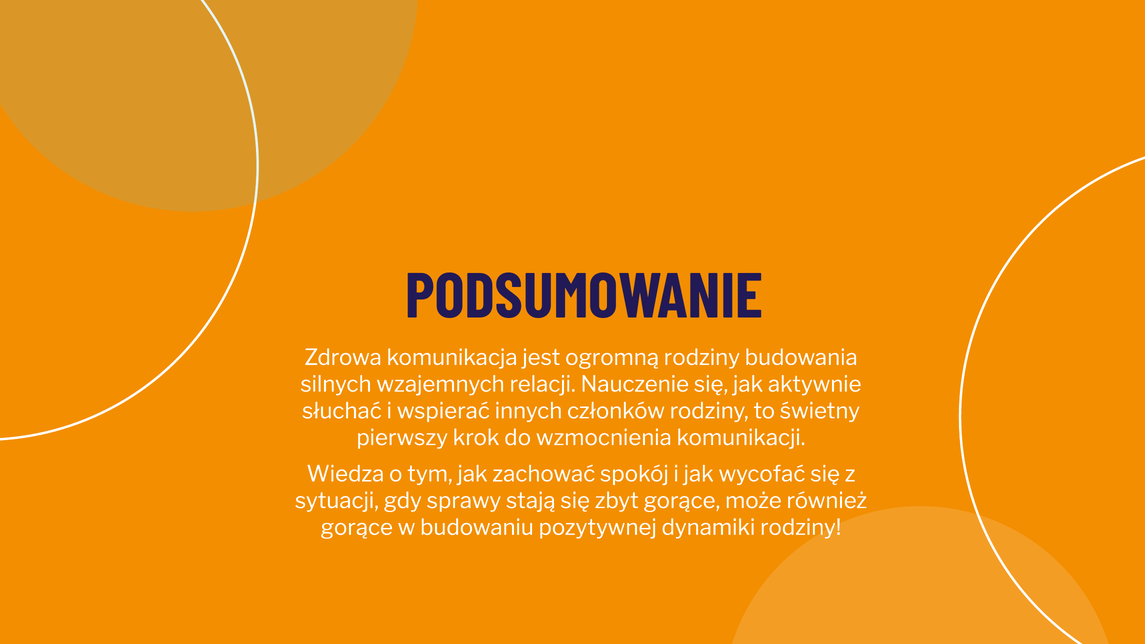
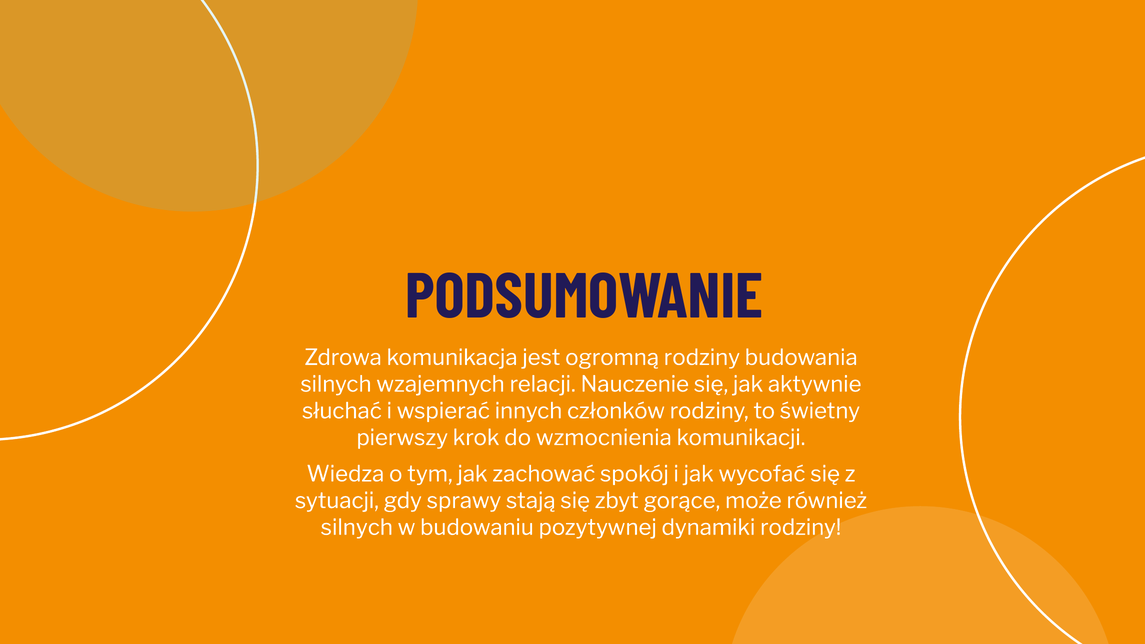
gorące at (357, 528): gorące -> silnych
